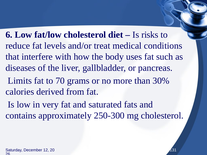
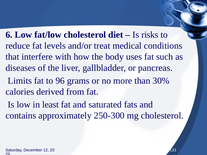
70: 70 -> 96
very: very -> least
